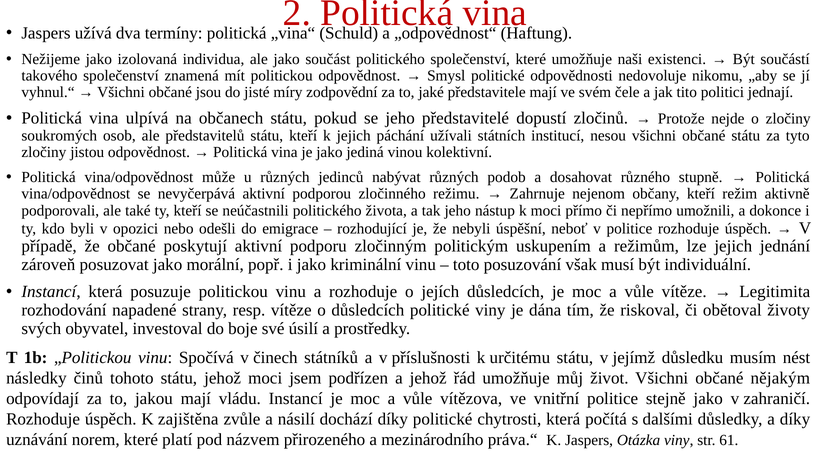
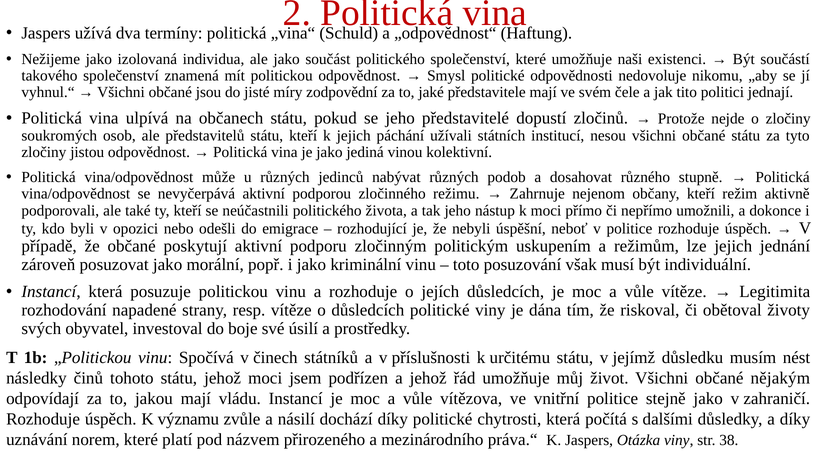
zajištěna: zajištěna -> významu
61: 61 -> 38
